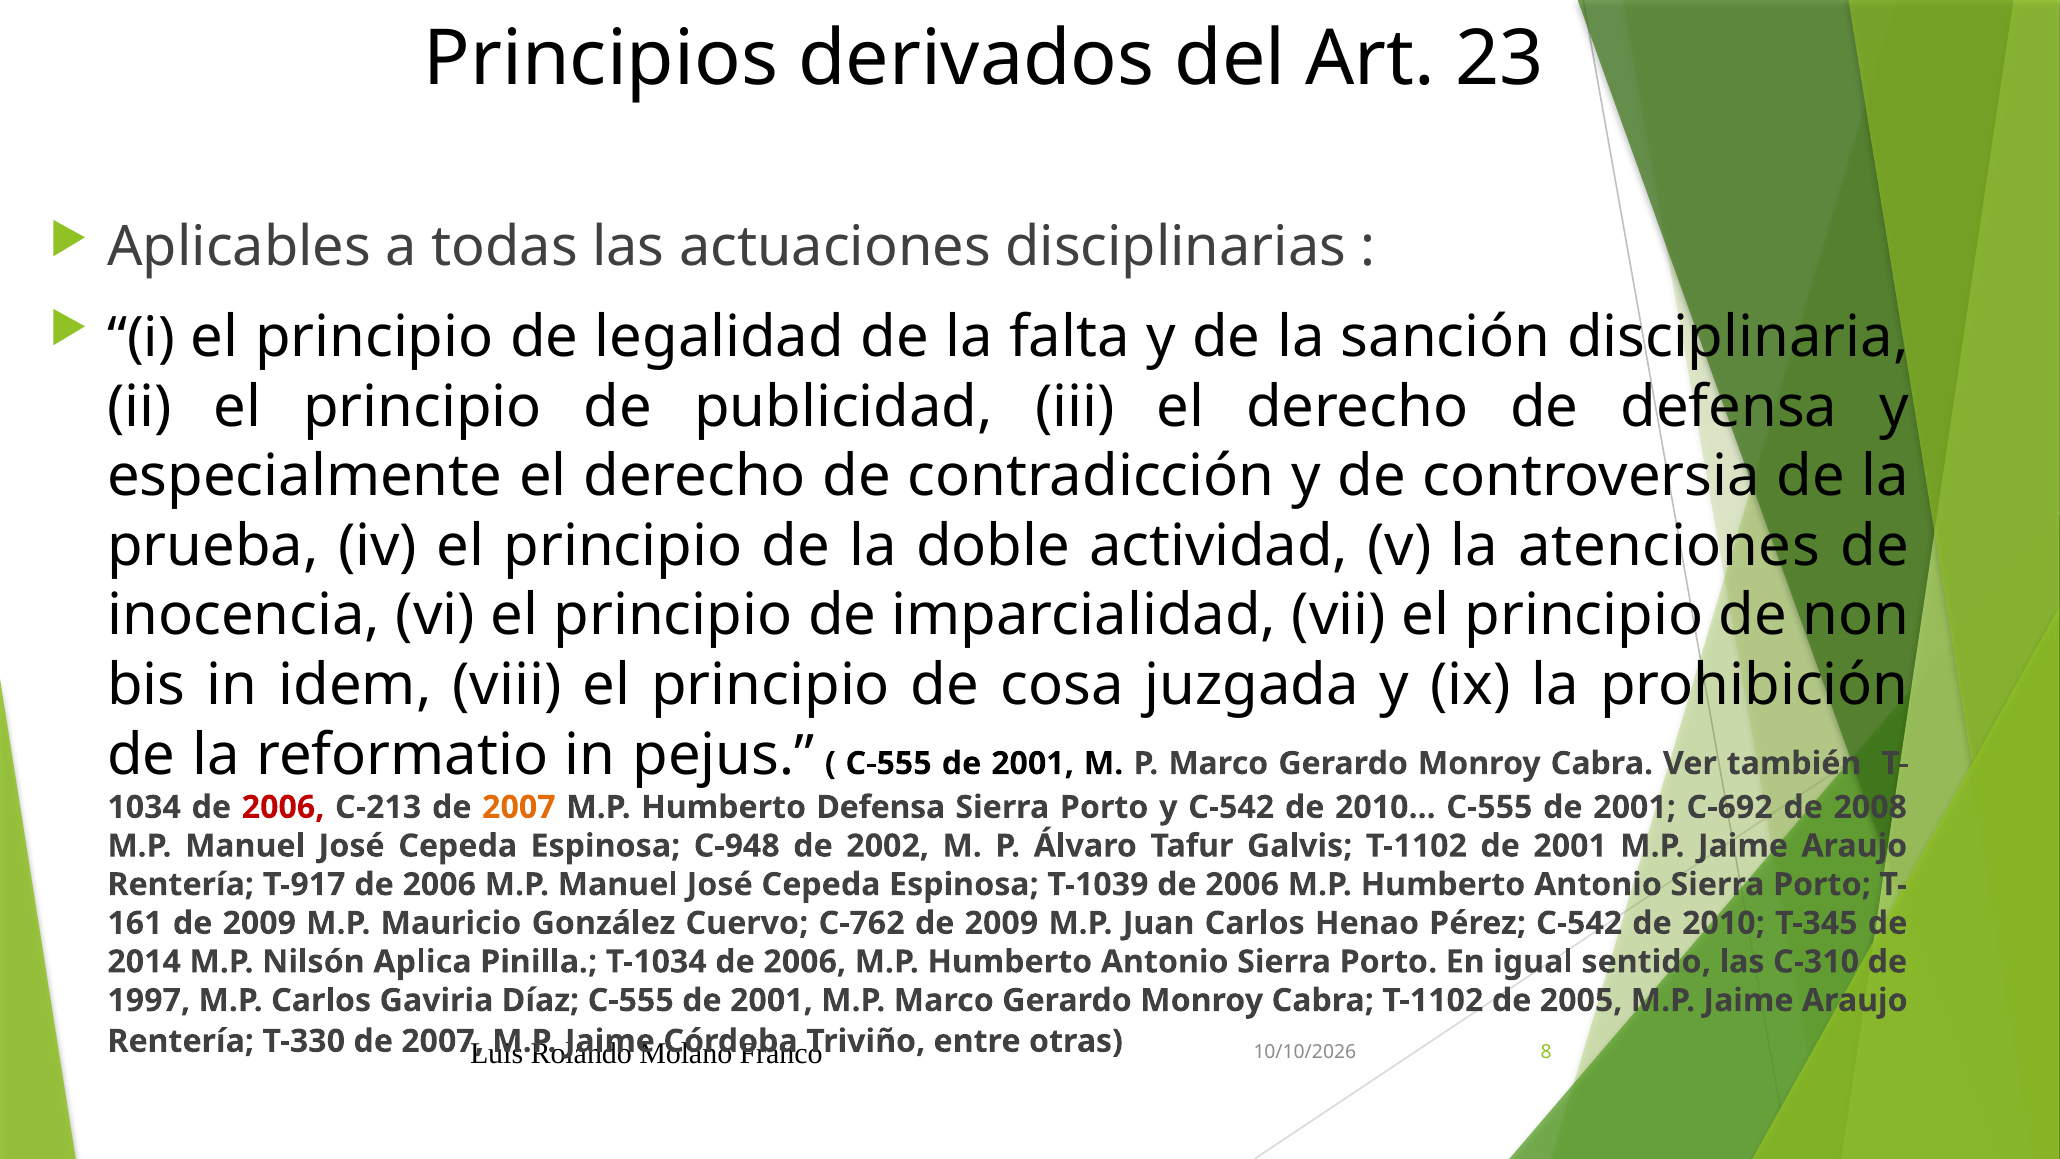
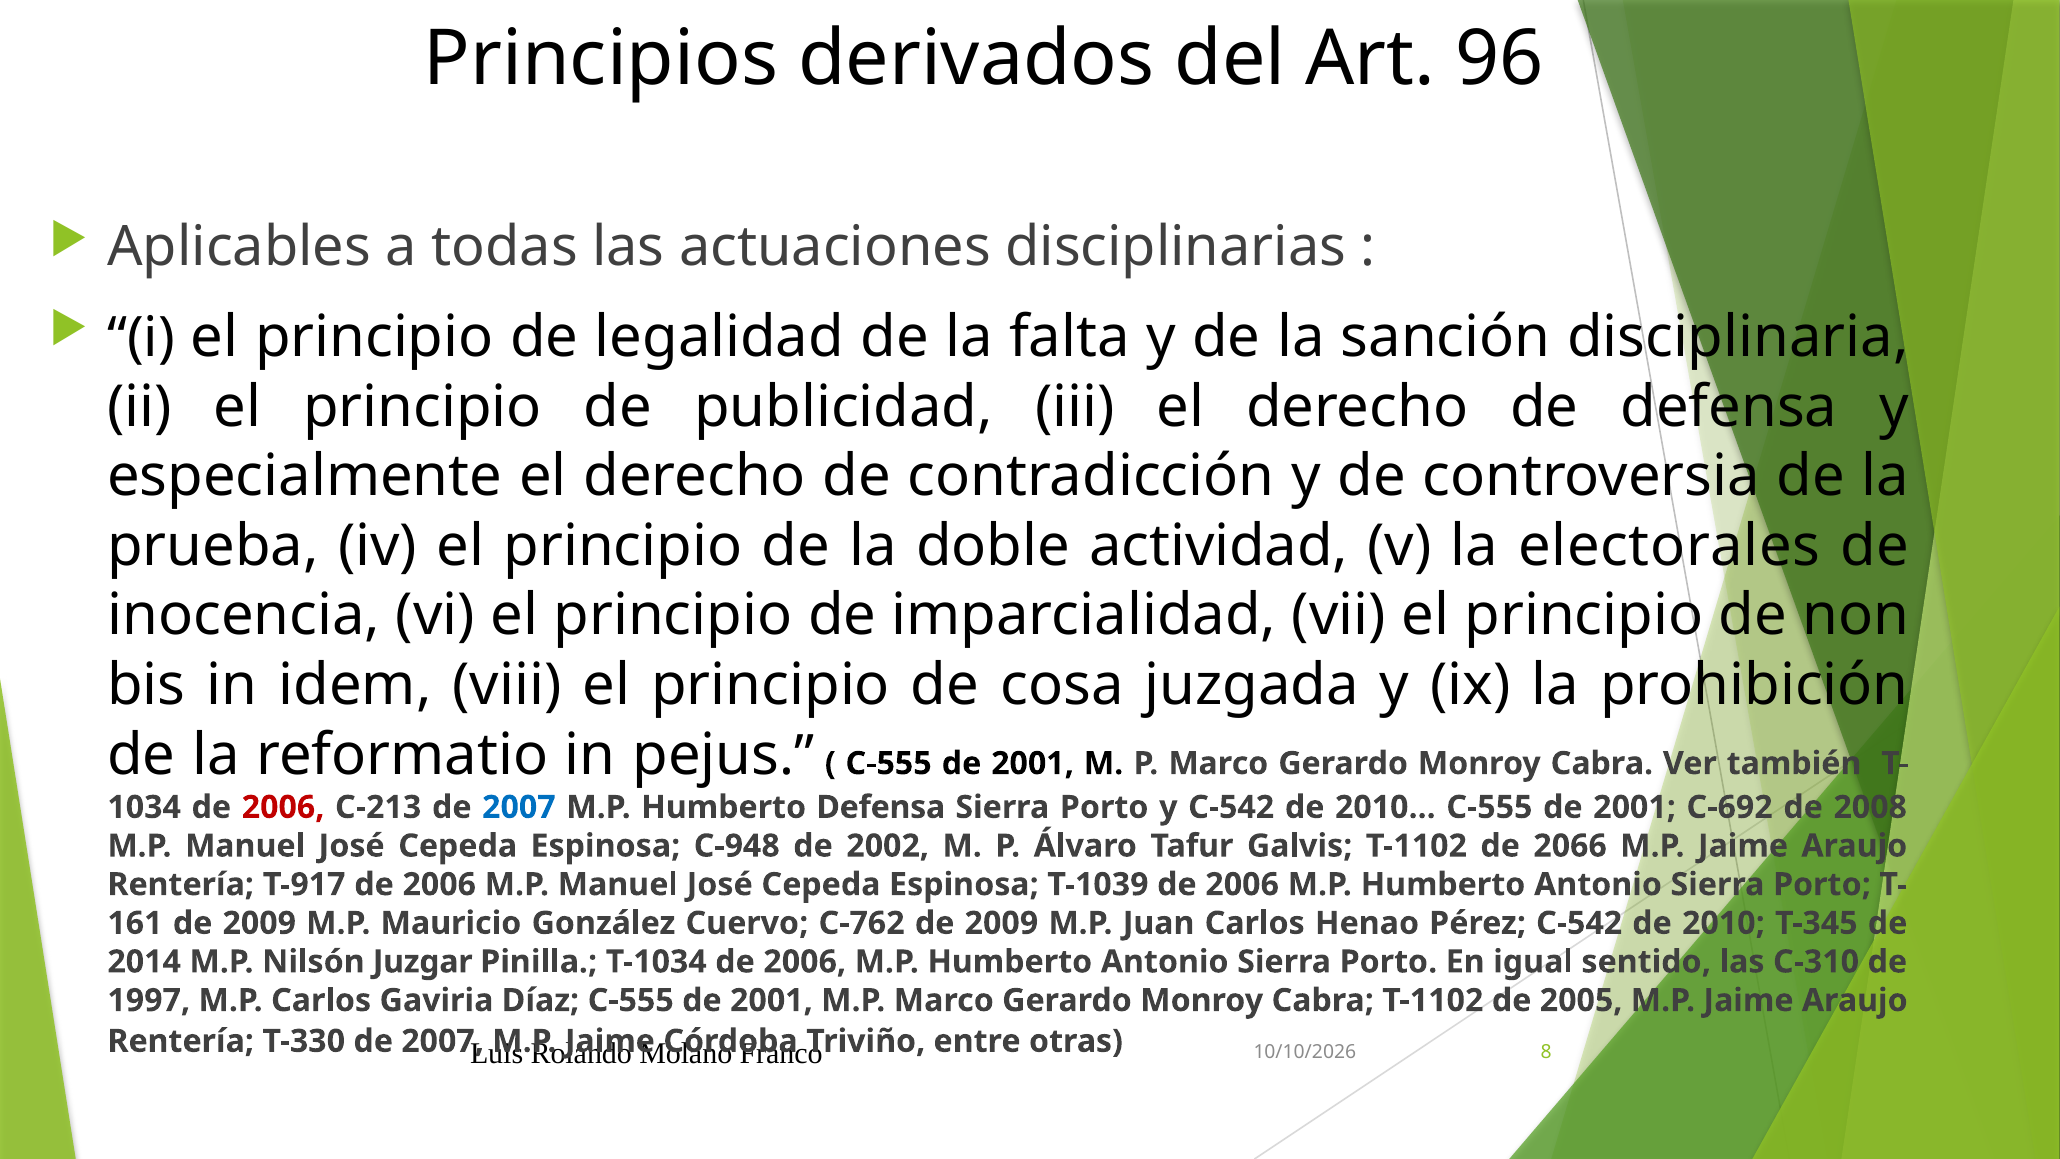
23: 23 -> 96
atenciones: atenciones -> electorales
2007 at (519, 807) colour: orange -> blue
T-1102 de 2001: 2001 -> 2066
Aplica: Aplica -> Juzgar
